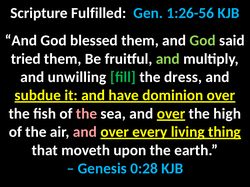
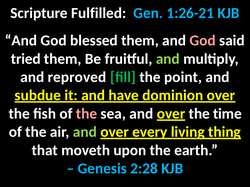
1:26-56: 1:26-56 -> 1:26-21
God at (203, 41) colour: light green -> pink
unwilling: unwilling -> reproved
dress: dress -> point
high: high -> time
and at (85, 132) colour: pink -> light green
0:28: 0:28 -> 2:28
